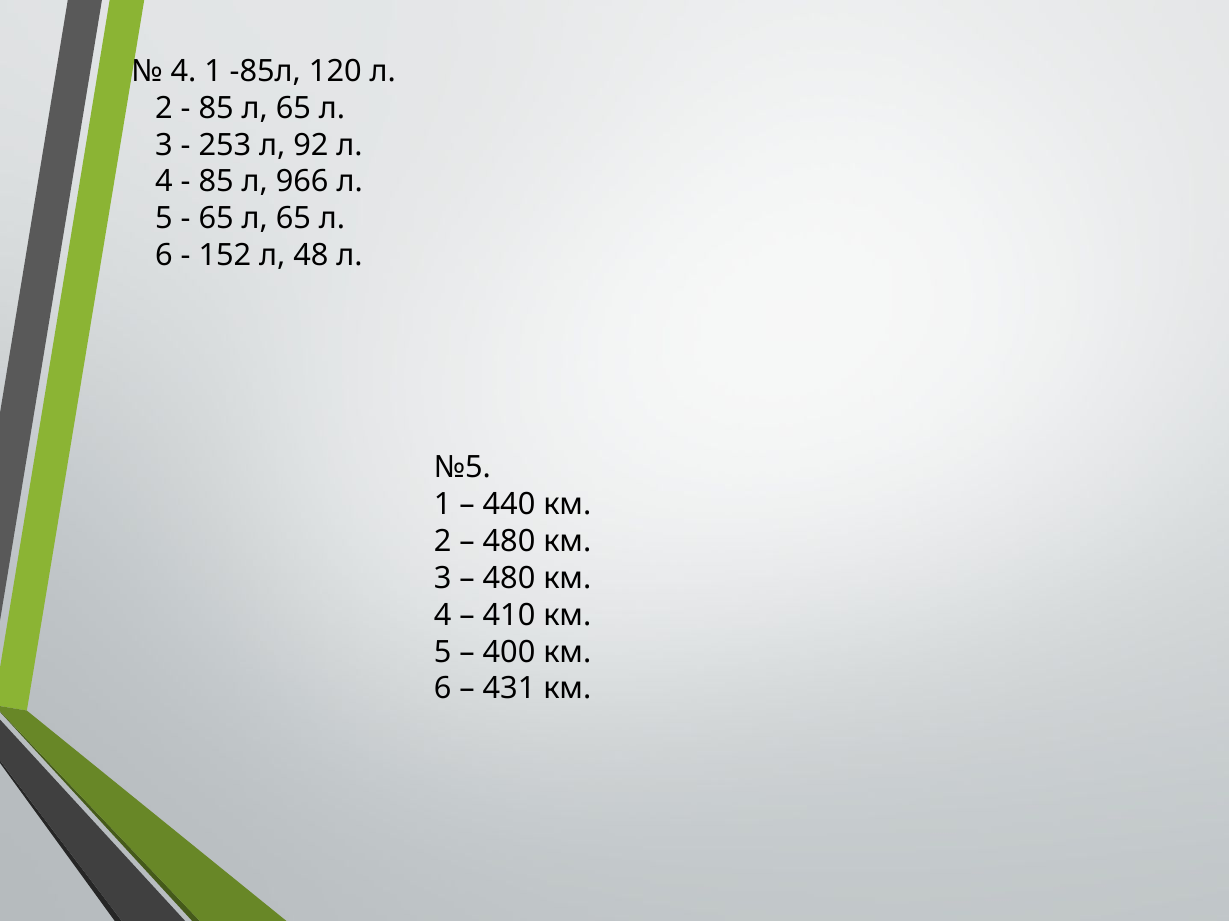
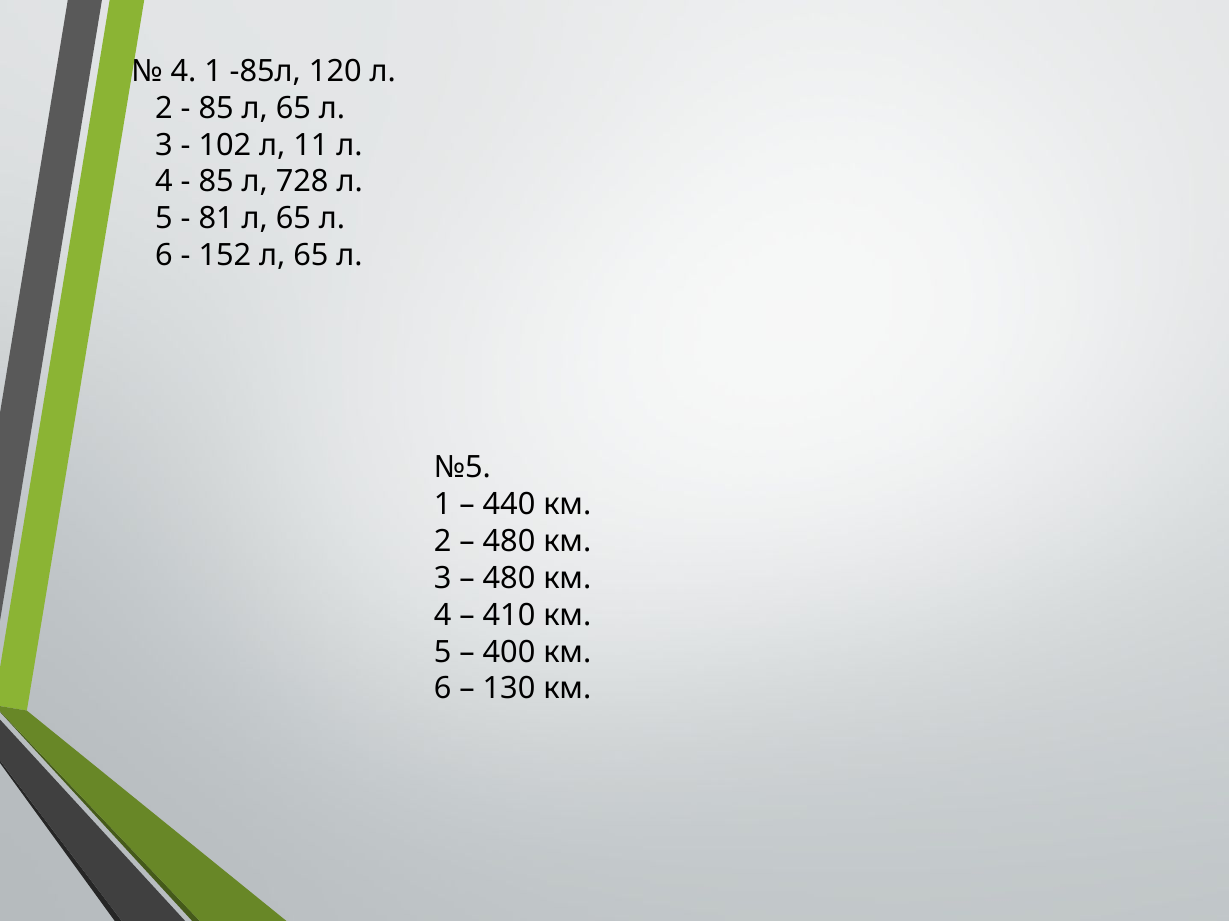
253: 253 -> 102
92: 92 -> 11
966: 966 -> 728
65 at (216, 219): 65 -> 81
152 л 48: 48 -> 65
431: 431 -> 130
